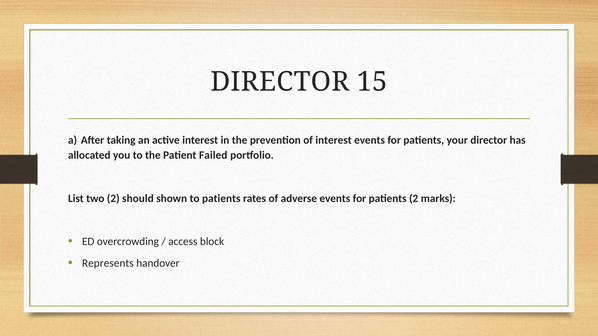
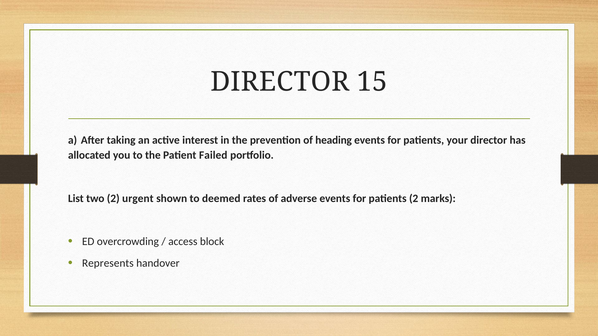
of interest: interest -> heading
should: should -> urgent
to patients: patients -> deemed
